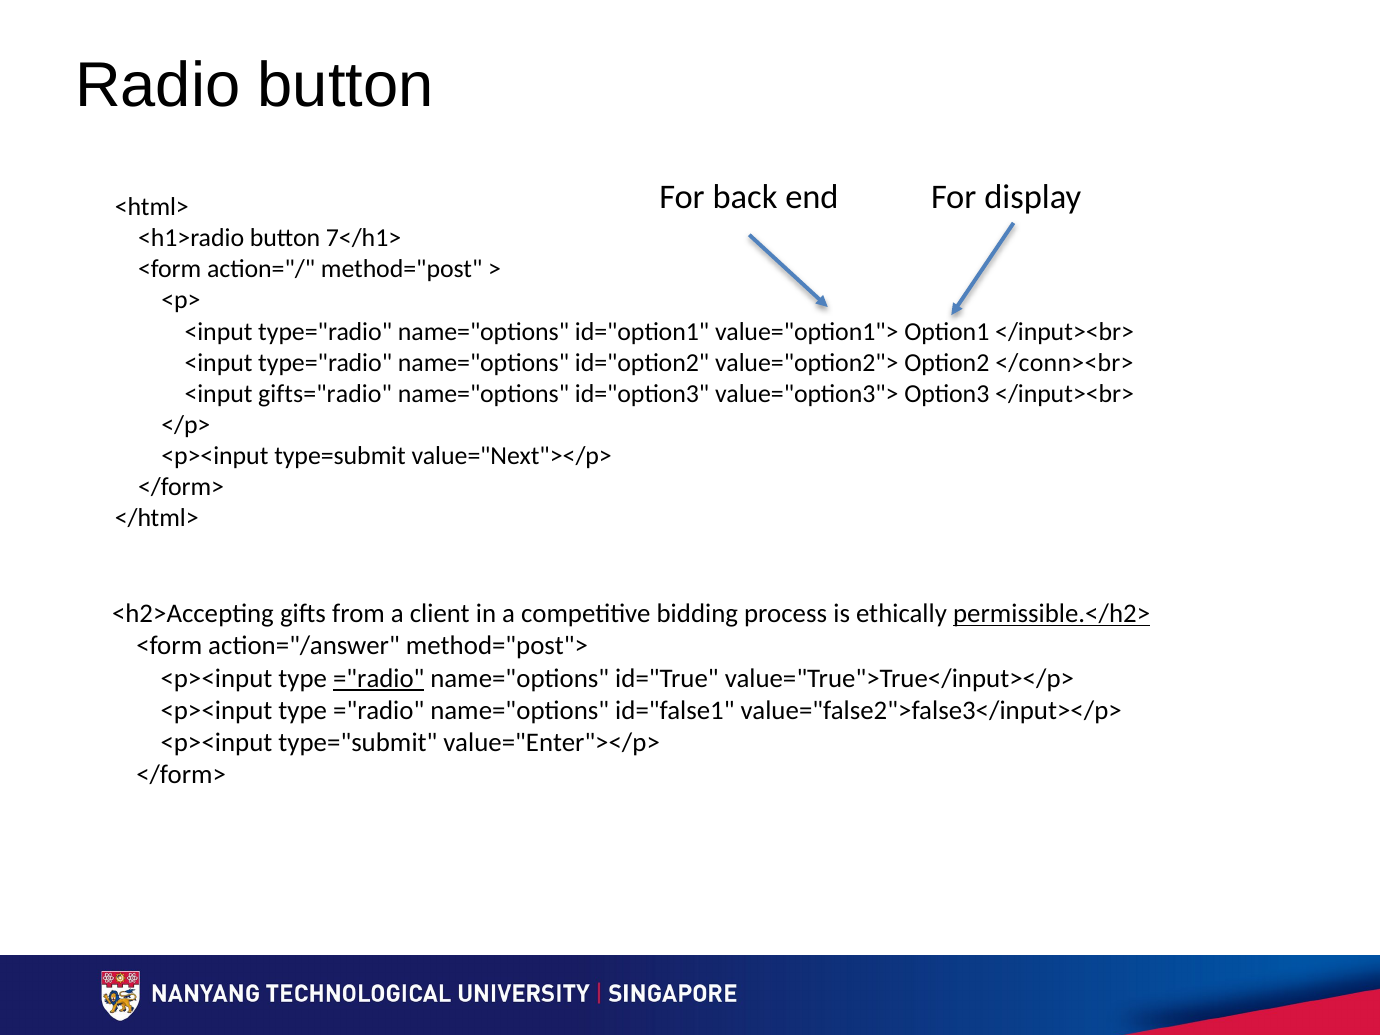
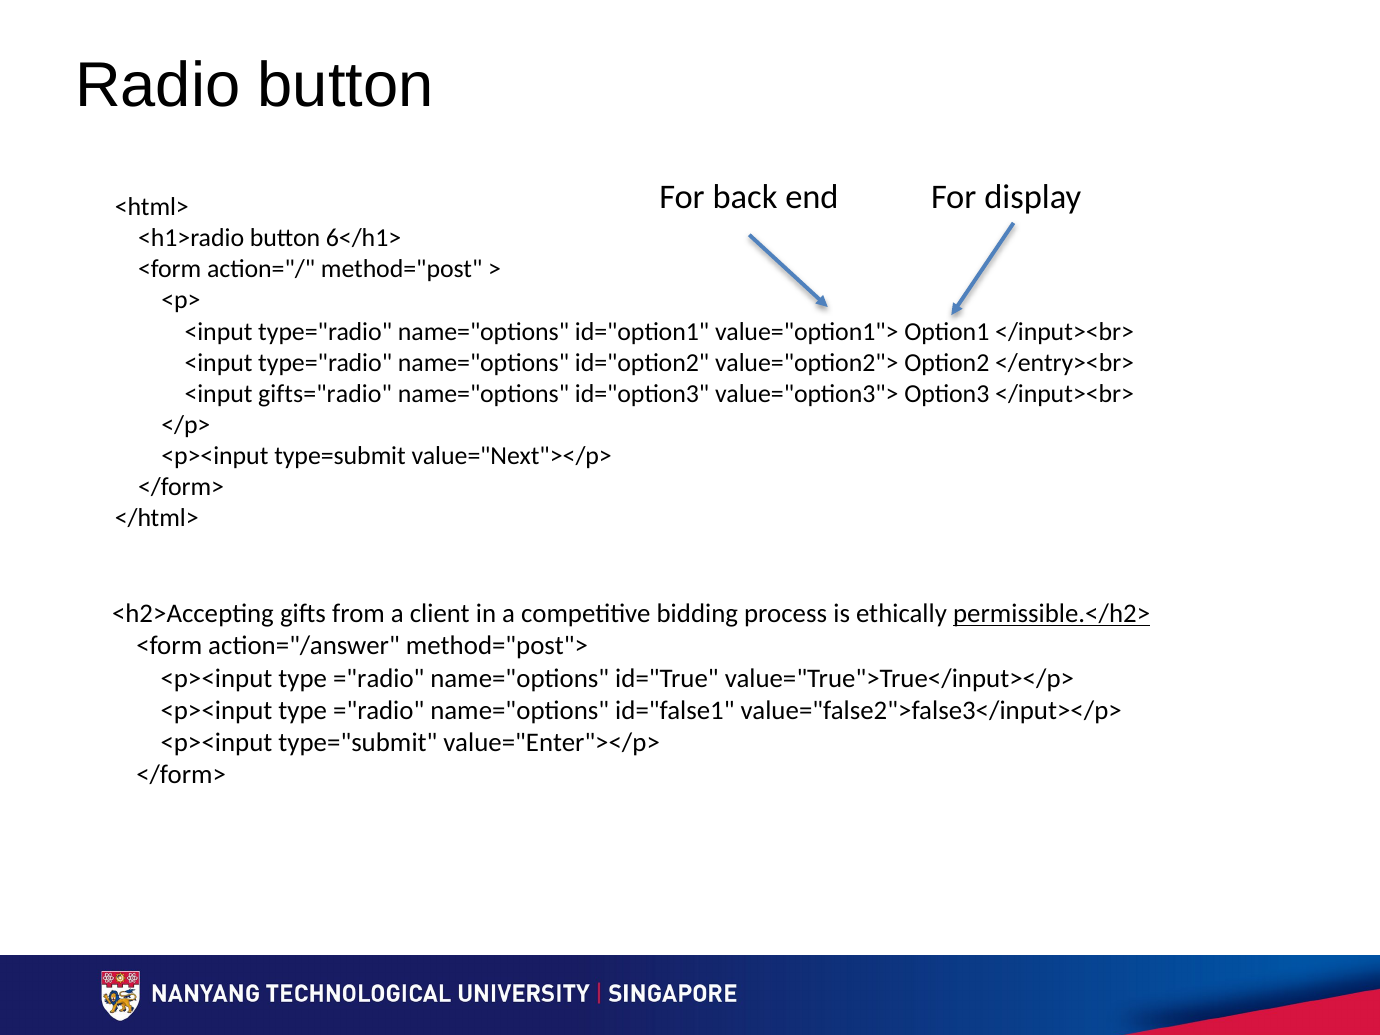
7</h1>: 7</h1> -> 6</h1>
</conn><br>: </conn><br> -> </entry><br>
="radio at (379, 678) underline: present -> none
